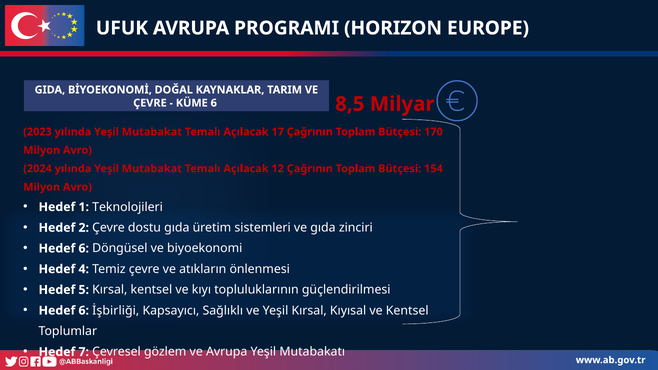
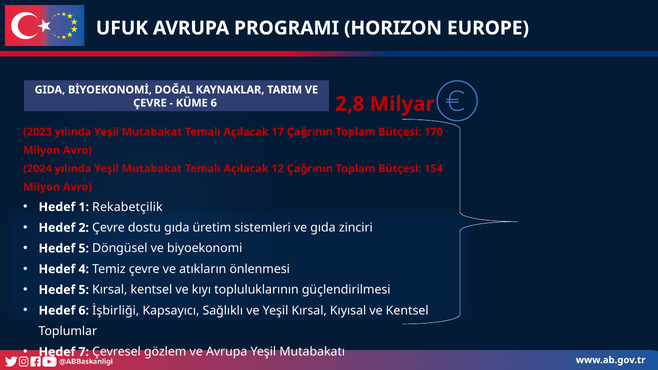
8,5: 8,5 -> 2,8
Teknolojileri: Teknolojileri -> Rekabetçilik
6 at (84, 248): 6 -> 5
